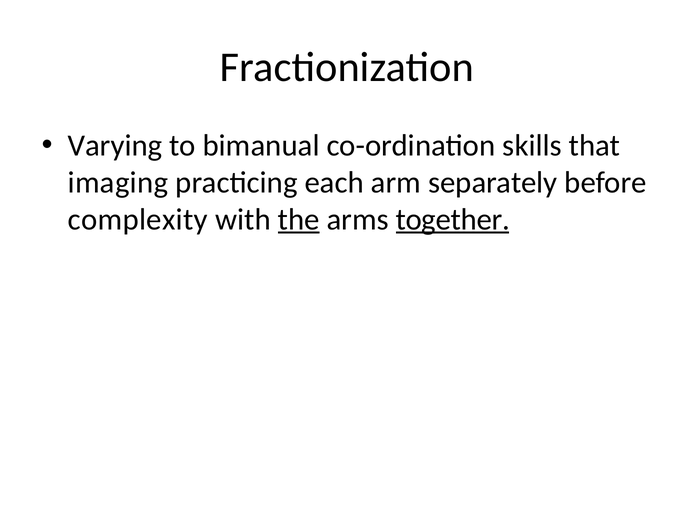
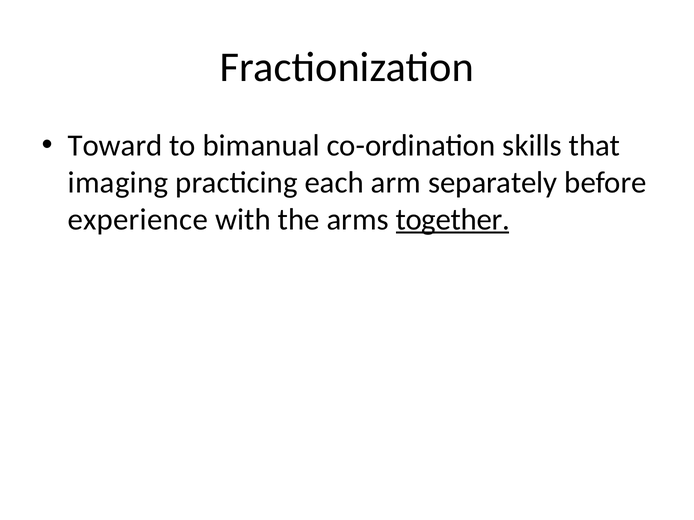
Varying: Varying -> Toward
complexity: complexity -> experience
the underline: present -> none
